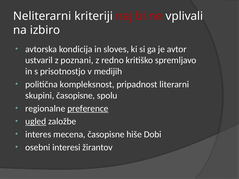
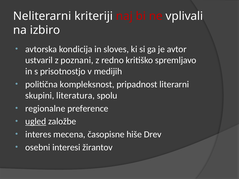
skupini časopisne: časopisne -> literatura
preference underline: present -> none
Dobi: Dobi -> Drev
